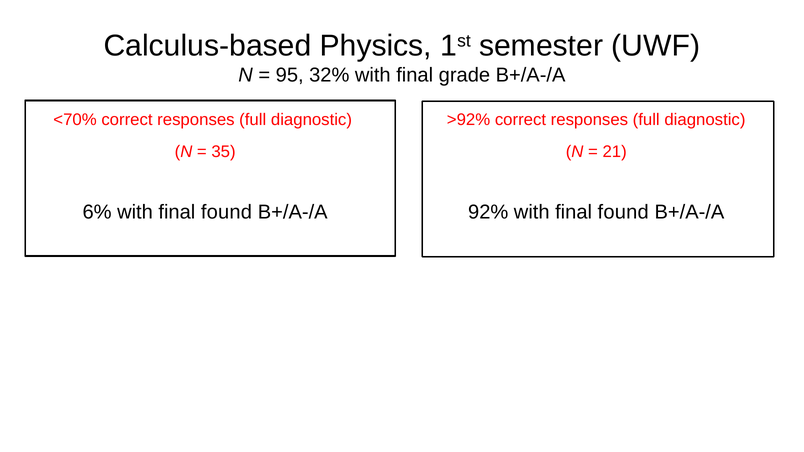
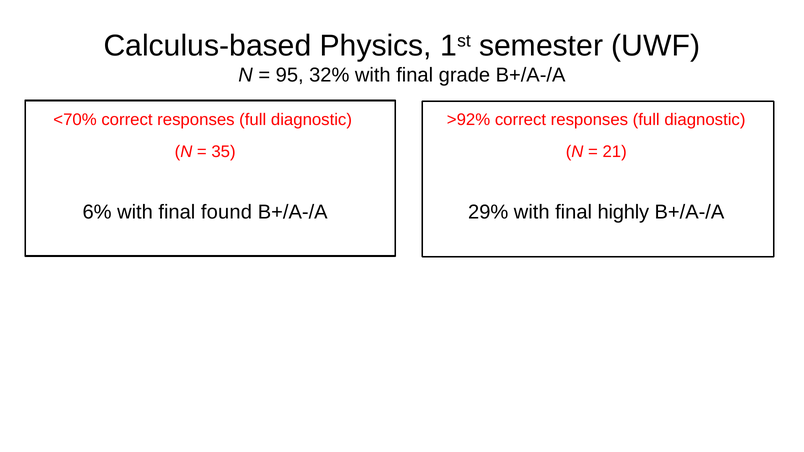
92%: 92% -> 29%
found at (623, 212): found -> highly
